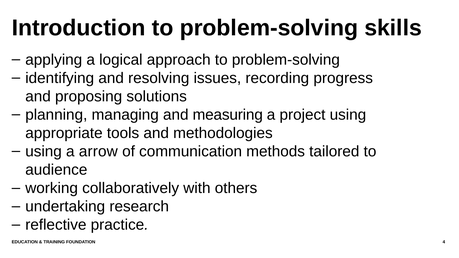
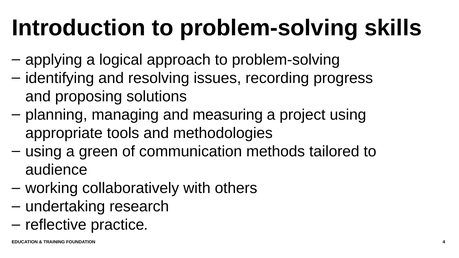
arrow: arrow -> green
